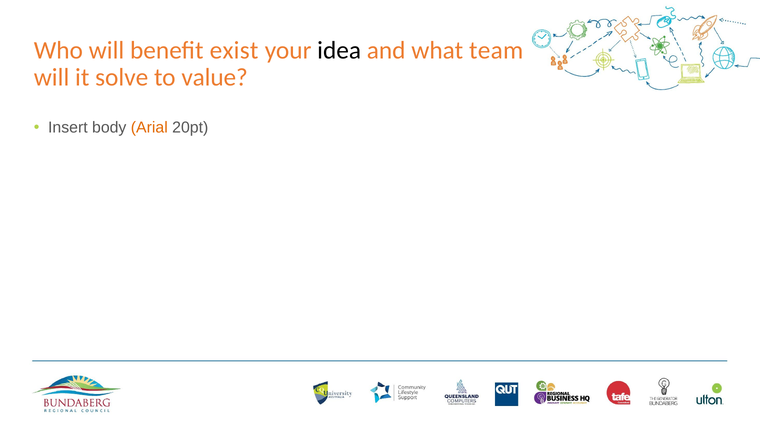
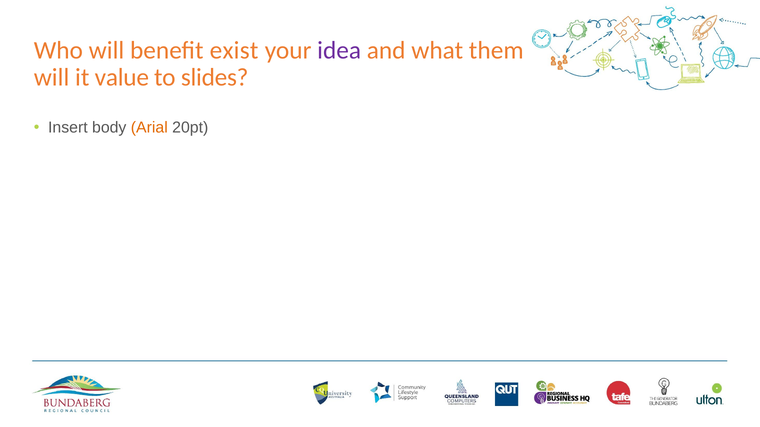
idea colour: black -> purple
team: team -> them
solve: solve -> value
value: value -> slides
